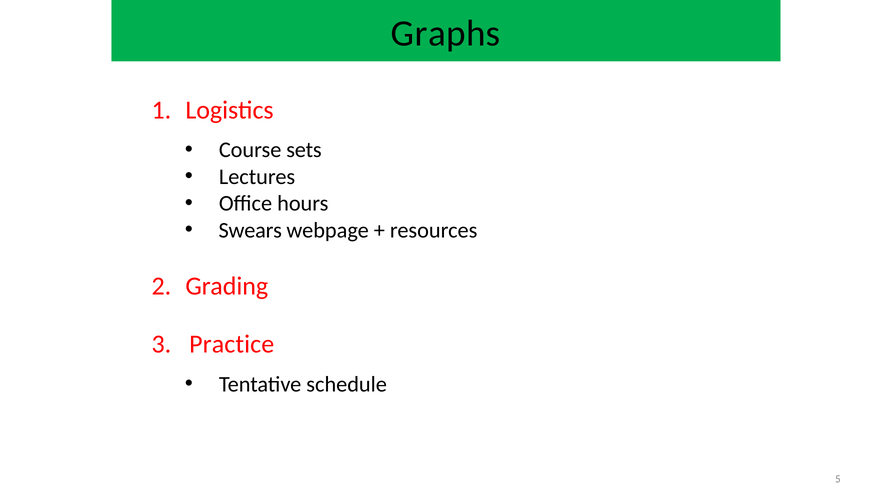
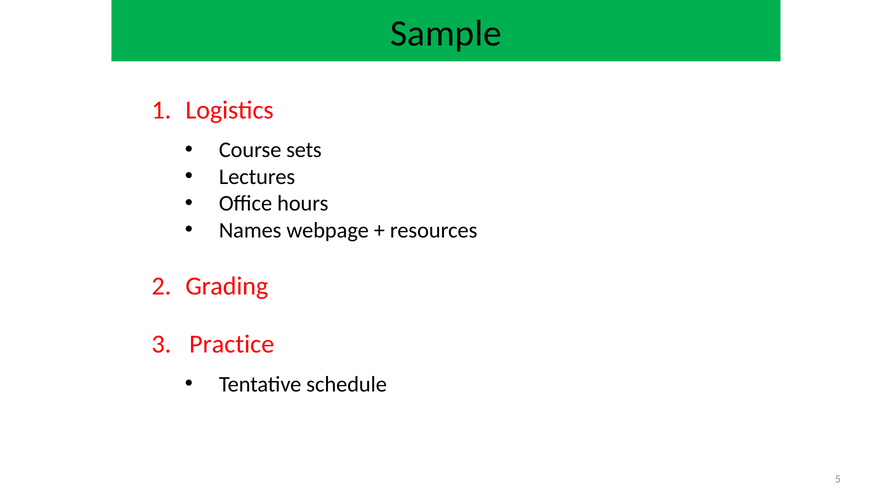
Graphs: Graphs -> Sample
Swears: Swears -> Names
